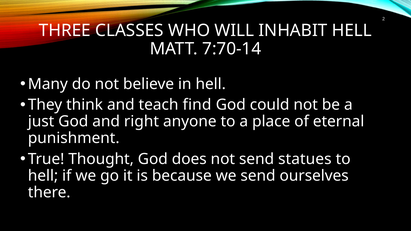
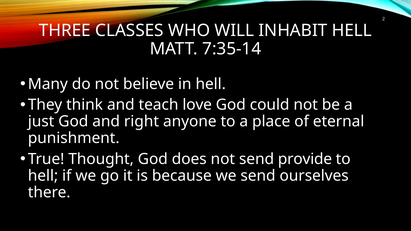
7:70-14: 7:70-14 -> 7:35-14
find: find -> love
statues: statues -> provide
